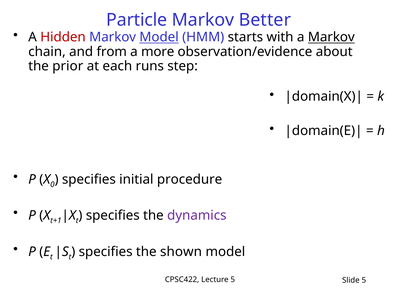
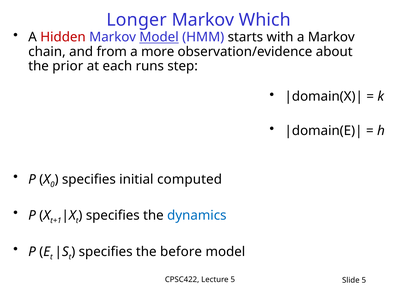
Particle: Particle -> Longer
Better: Better -> Which
Markov at (331, 37) underline: present -> none
procedure: procedure -> computed
dynamics colour: purple -> blue
shown: shown -> before
